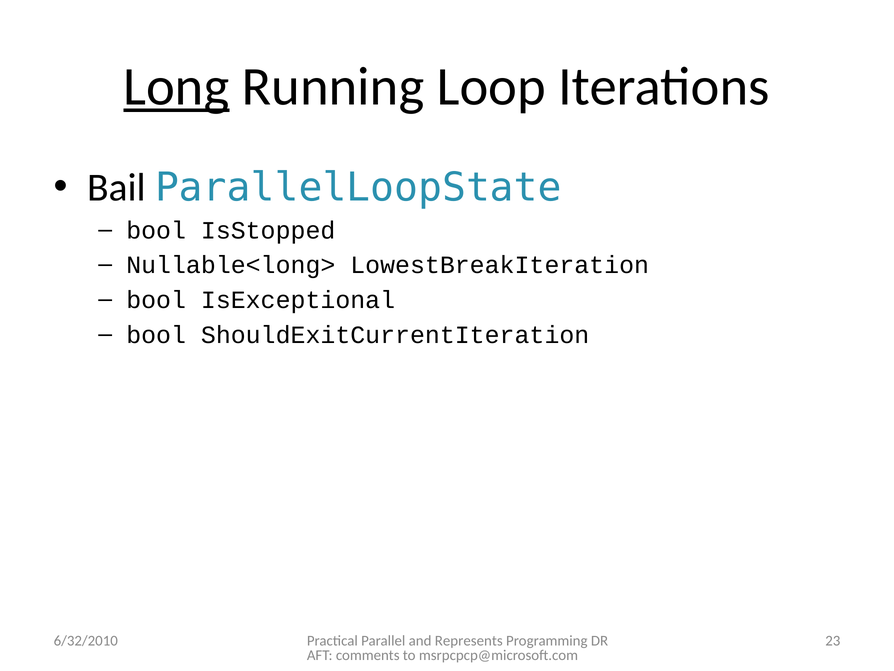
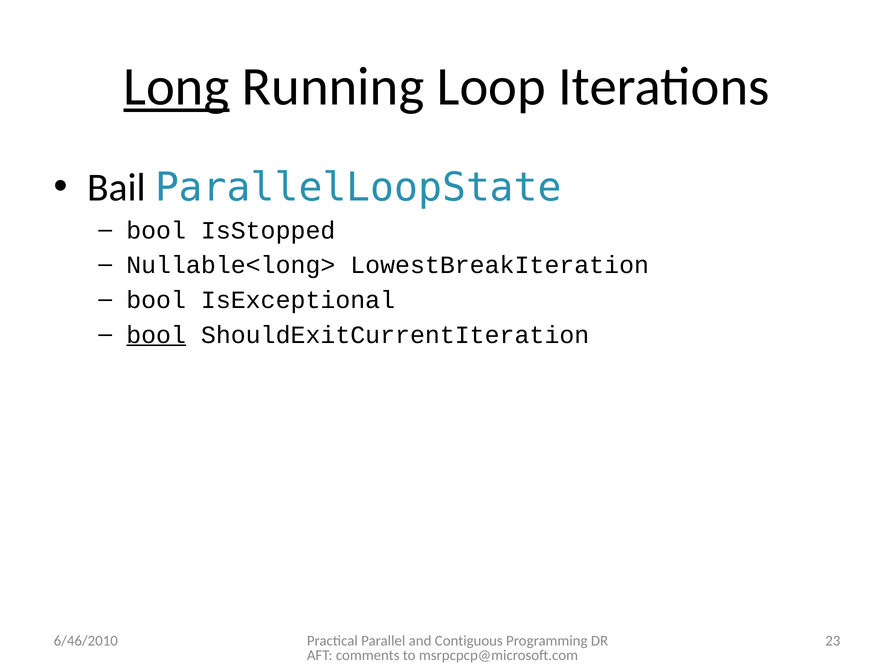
bool at (156, 335) underline: none -> present
Represents: Represents -> Contiguous
6/32/2010: 6/32/2010 -> 6/46/2010
